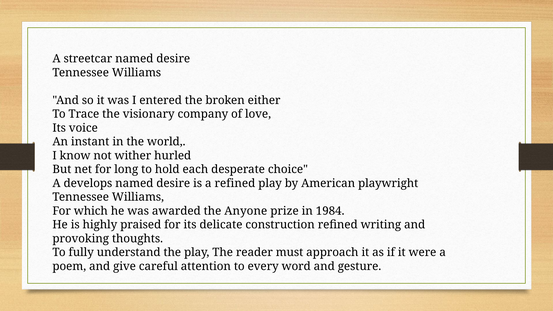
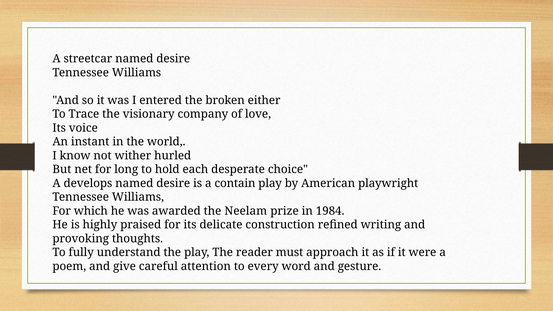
a refined: refined -> contain
Anyone: Anyone -> Neelam
